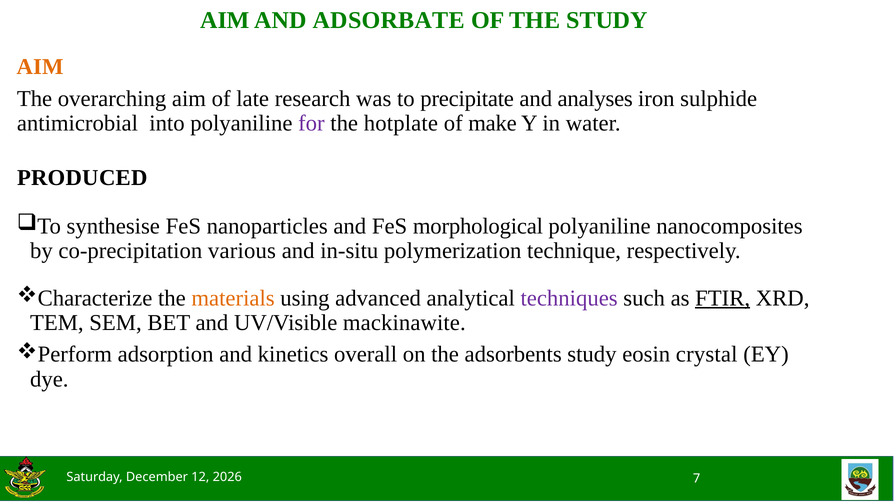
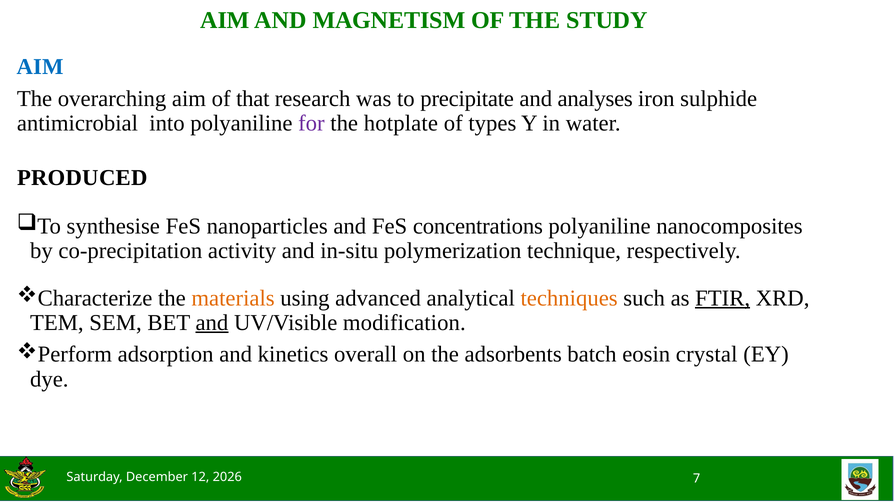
ADSORBATE: ADSORBATE -> MAGNETISM
AIM at (40, 67) colour: orange -> blue
late: late -> that
make: make -> types
morphological: morphological -> concentrations
various: various -> activity
techniques colour: purple -> orange
and at (212, 323) underline: none -> present
mackinawite: mackinawite -> modification
adsorbents study: study -> batch
